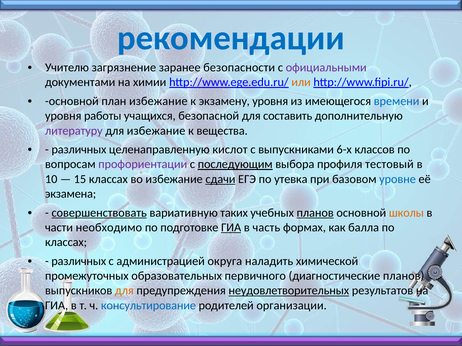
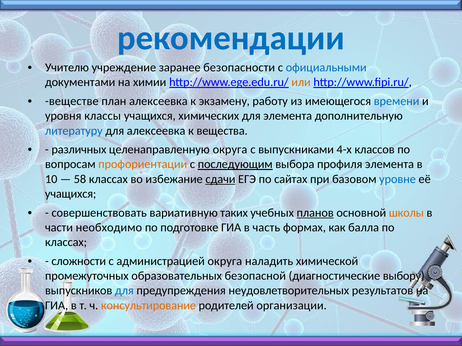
загрязнение: загрязнение -> учреждение
официальными colour: purple -> blue
основной at (72, 101): основной -> веществе
план избежание: избежание -> алексеевка
экзамену уровня: уровня -> работу
работы: работы -> классы
безопасной: безопасной -> химических
для составить: составить -> элемента
литературу colour: purple -> blue
для избежание: избежание -> алексеевка
целенаправленную кислот: кислот -> округа
6-х: 6-х -> 4-х
профориентации colour: purple -> orange
профиля тестовый: тестовый -> элемента
15: 15 -> 58
утевка: утевка -> сайтах
экзамена at (71, 194): экзамена -> учащихся
совершенствовать underline: present -> none
ГИА at (231, 228) underline: present -> none
различных at (79, 261): различных -> сложности
первичного: первичного -> безопасной
диагностические планов: планов -> выбору
для at (124, 291) colour: orange -> blue
неудовлетворительных underline: present -> none
консультирование colour: blue -> orange
